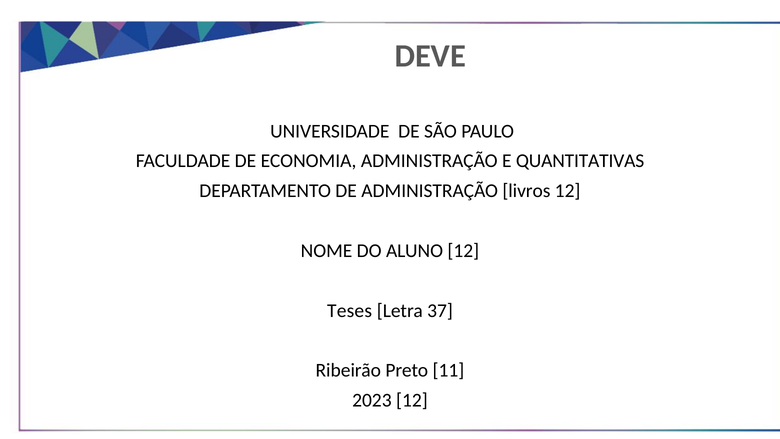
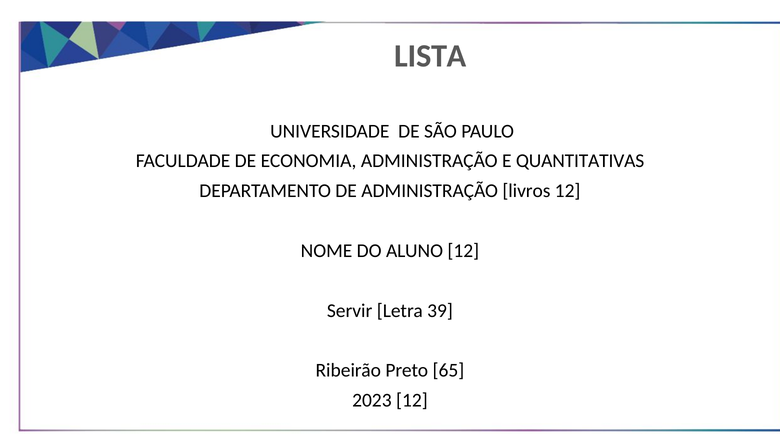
DEVE: DEVE -> LISTA
Teses: Teses -> Servir
37: 37 -> 39
11: 11 -> 65
